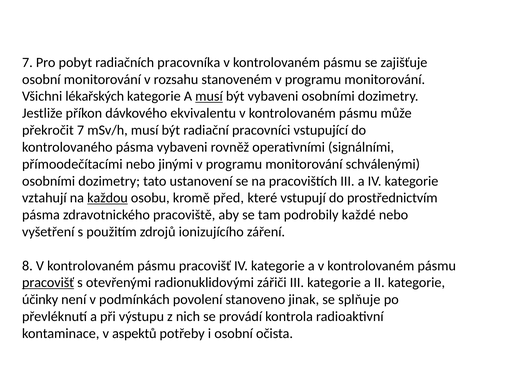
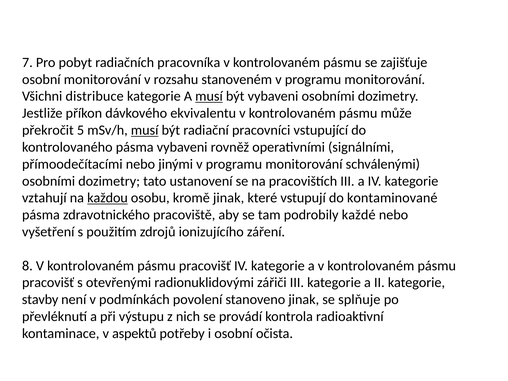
lékařských: lékařských -> distribuce
překročit 7: 7 -> 5
musí at (145, 130) underline: none -> present
kromě před: před -> jinak
prostřednictvím: prostřednictvím -> kontaminované
pracovišť at (48, 283) underline: present -> none
účinky: účinky -> stavby
